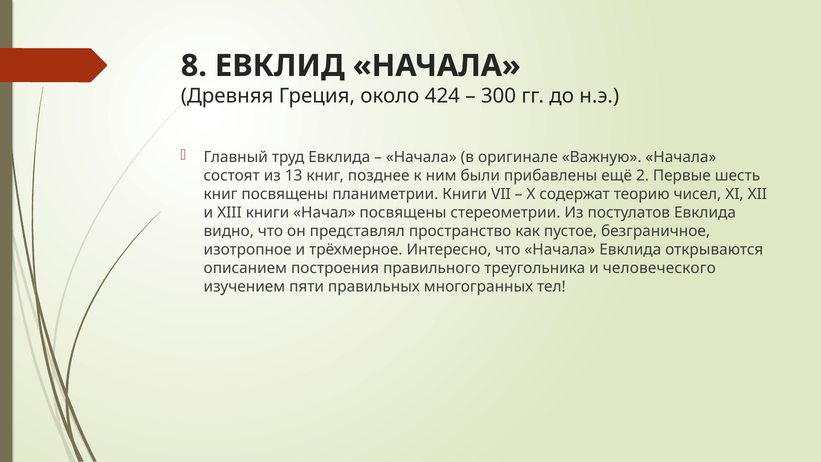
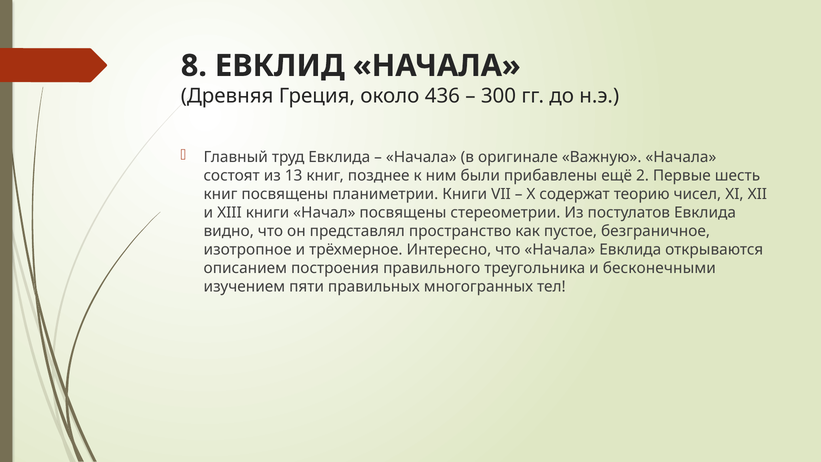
424: 424 -> 436
человеческого: человеческого -> бесконечными
